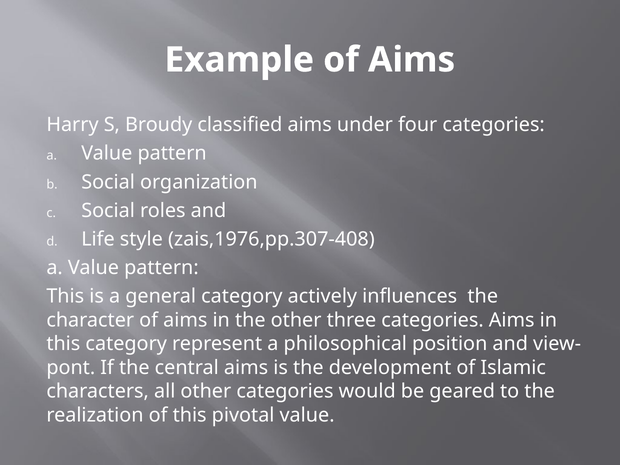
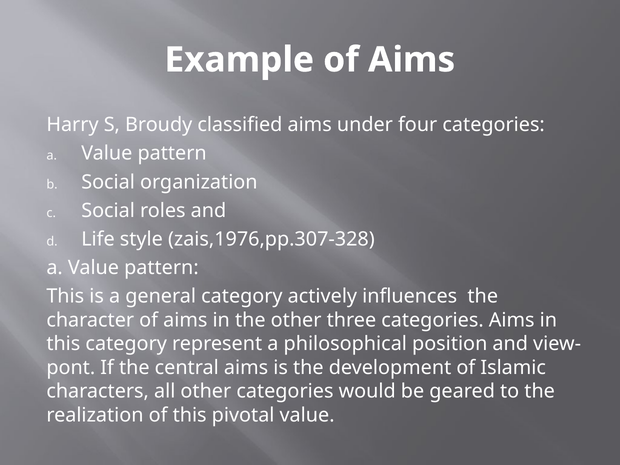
zais,1976,pp.307-408: zais,1976,pp.307-408 -> zais,1976,pp.307-328
